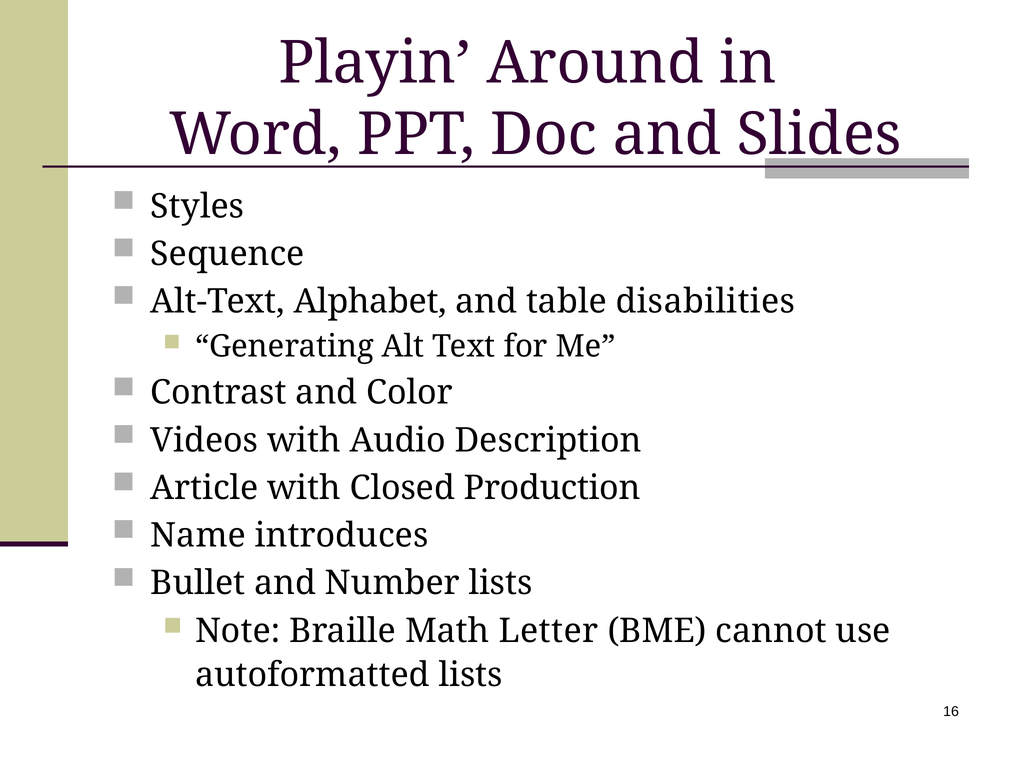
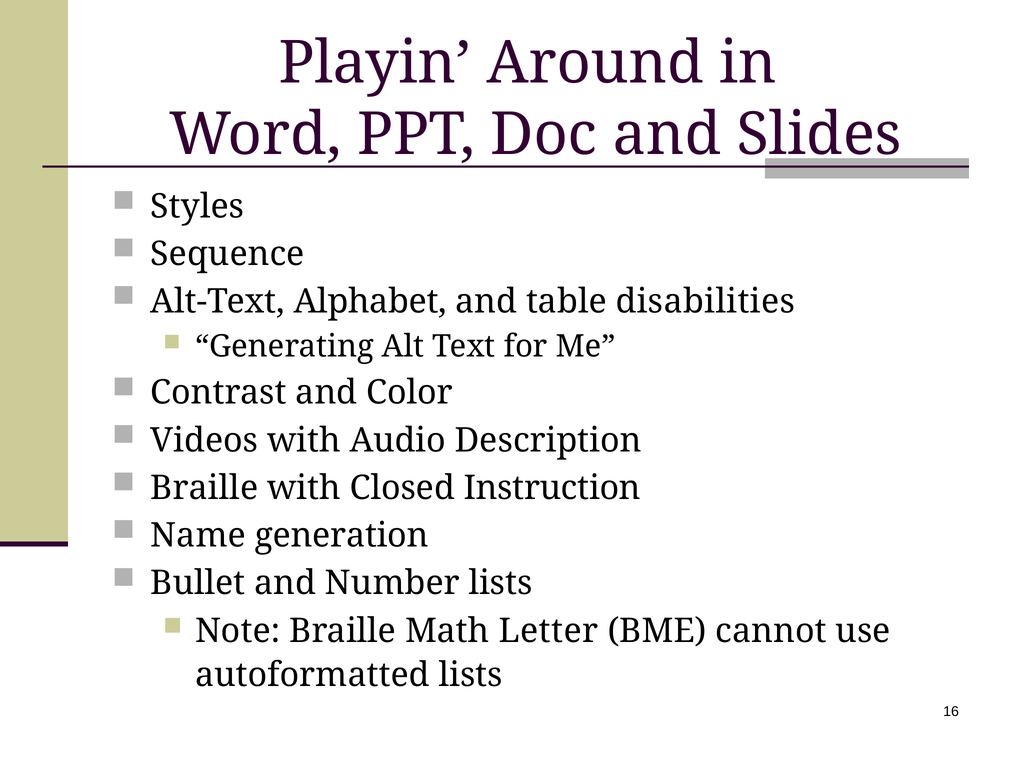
Article at (204, 488): Article -> Braille
Production: Production -> Instruction
introduces: introduces -> generation
